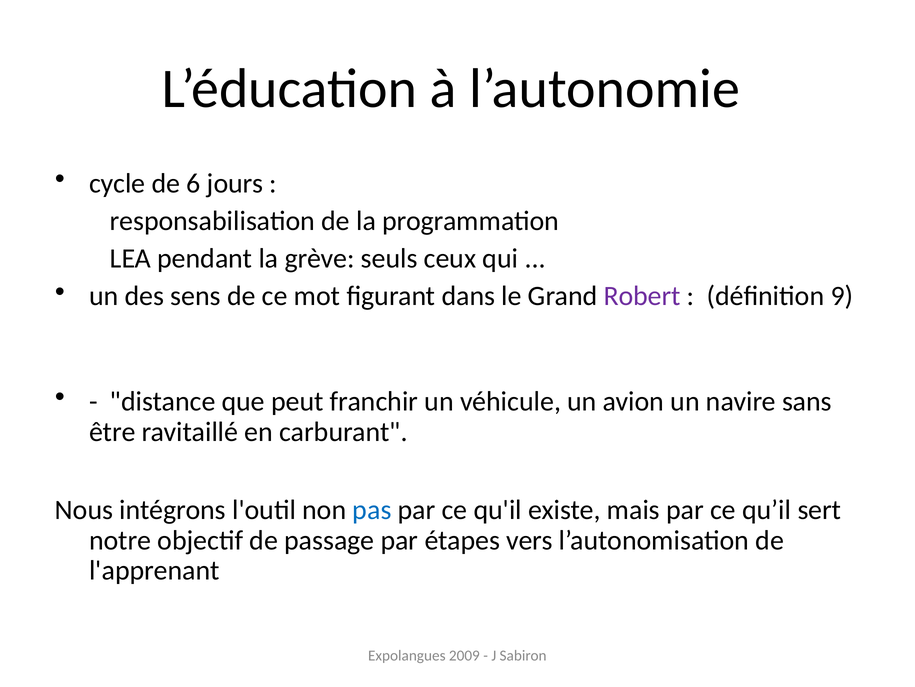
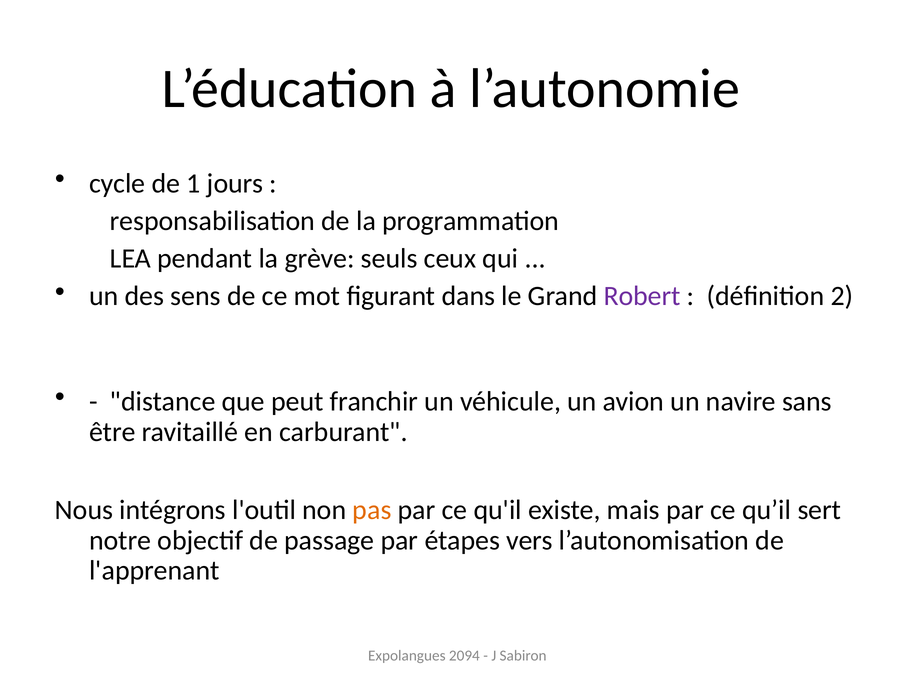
6: 6 -> 1
9: 9 -> 2
pas colour: blue -> orange
2009: 2009 -> 2094
